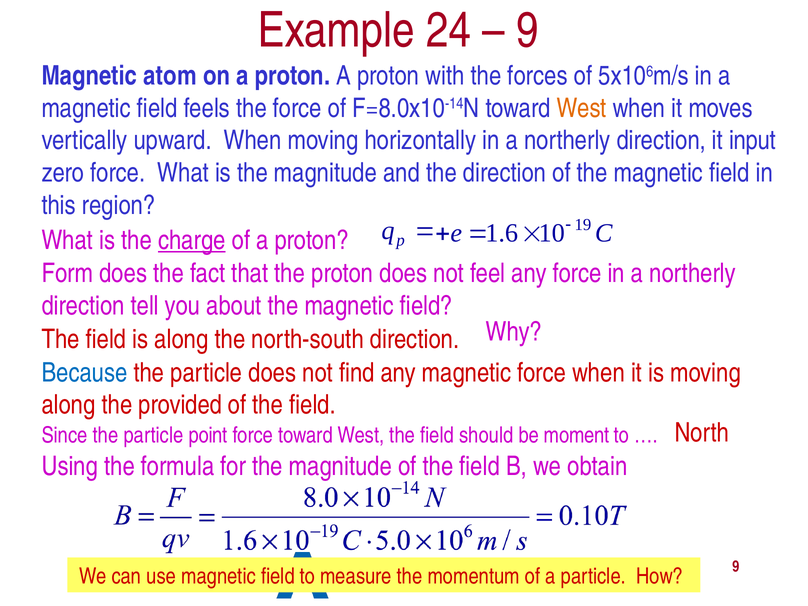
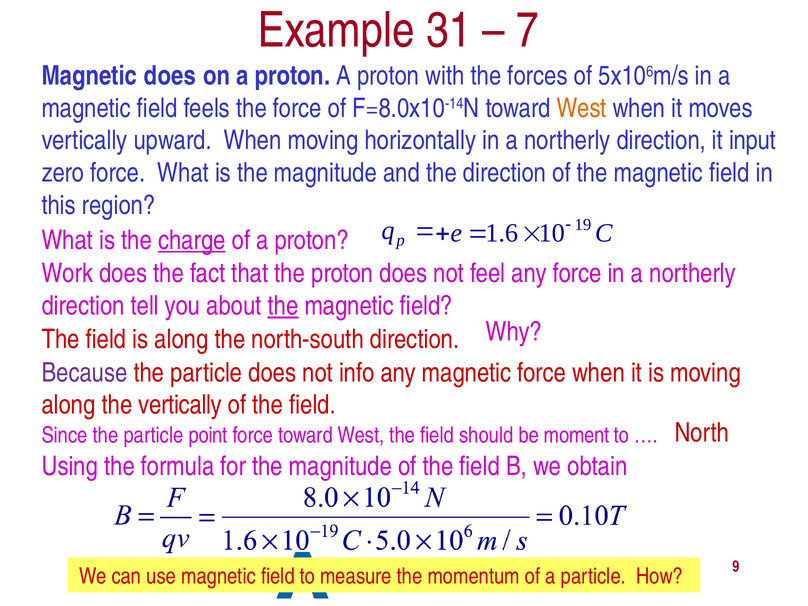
24: 24 -> 31
9 at (527, 30): 9 -> 7
Magnetic atom: atom -> does
Form: Form -> Work
the at (283, 306) underline: none -> present
Because colour: blue -> purple
find: find -> info
the provided: provided -> vertically
